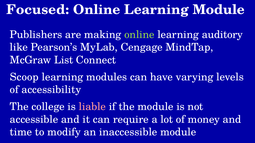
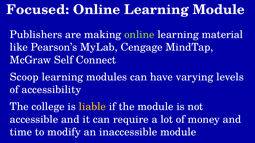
auditory: auditory -> material
List: List -> Self
liable colour: pink -> yellow
